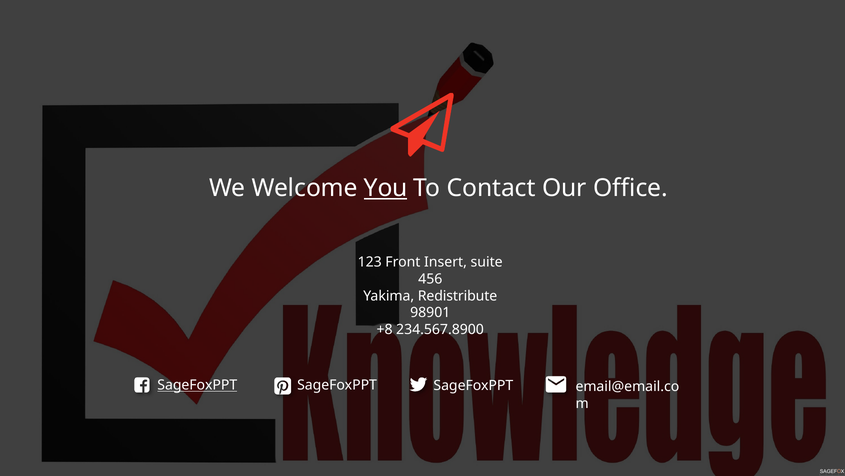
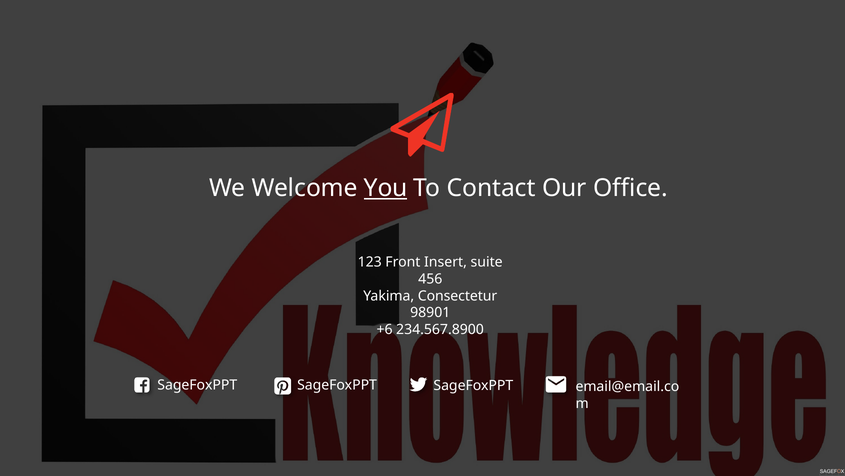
Redistribute: Redistribute -> Consectetur
+8: +8 -> +6
SageFoxPPT at (197, 385) underline: present -> none
